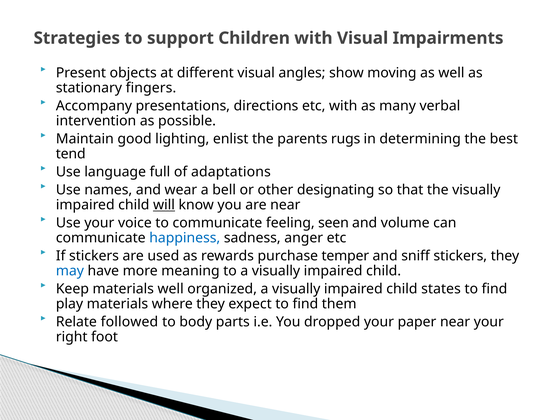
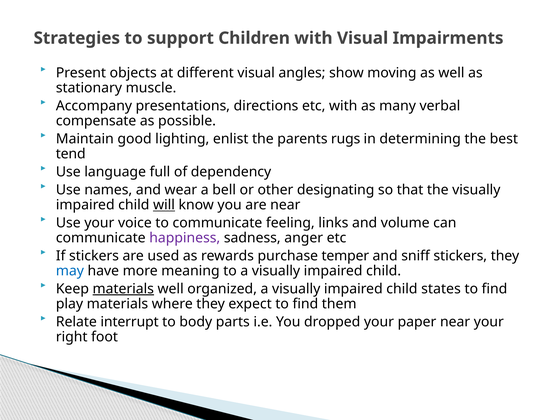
fingers: fingers -> muscle
intervention: intervention -> compensate
adaptations: adaptations -> dependency
seen: seen -> links
happiness colour: blue -> purple
materials at (123, 289) underline: none -> present
followed: followed -> interrupt
